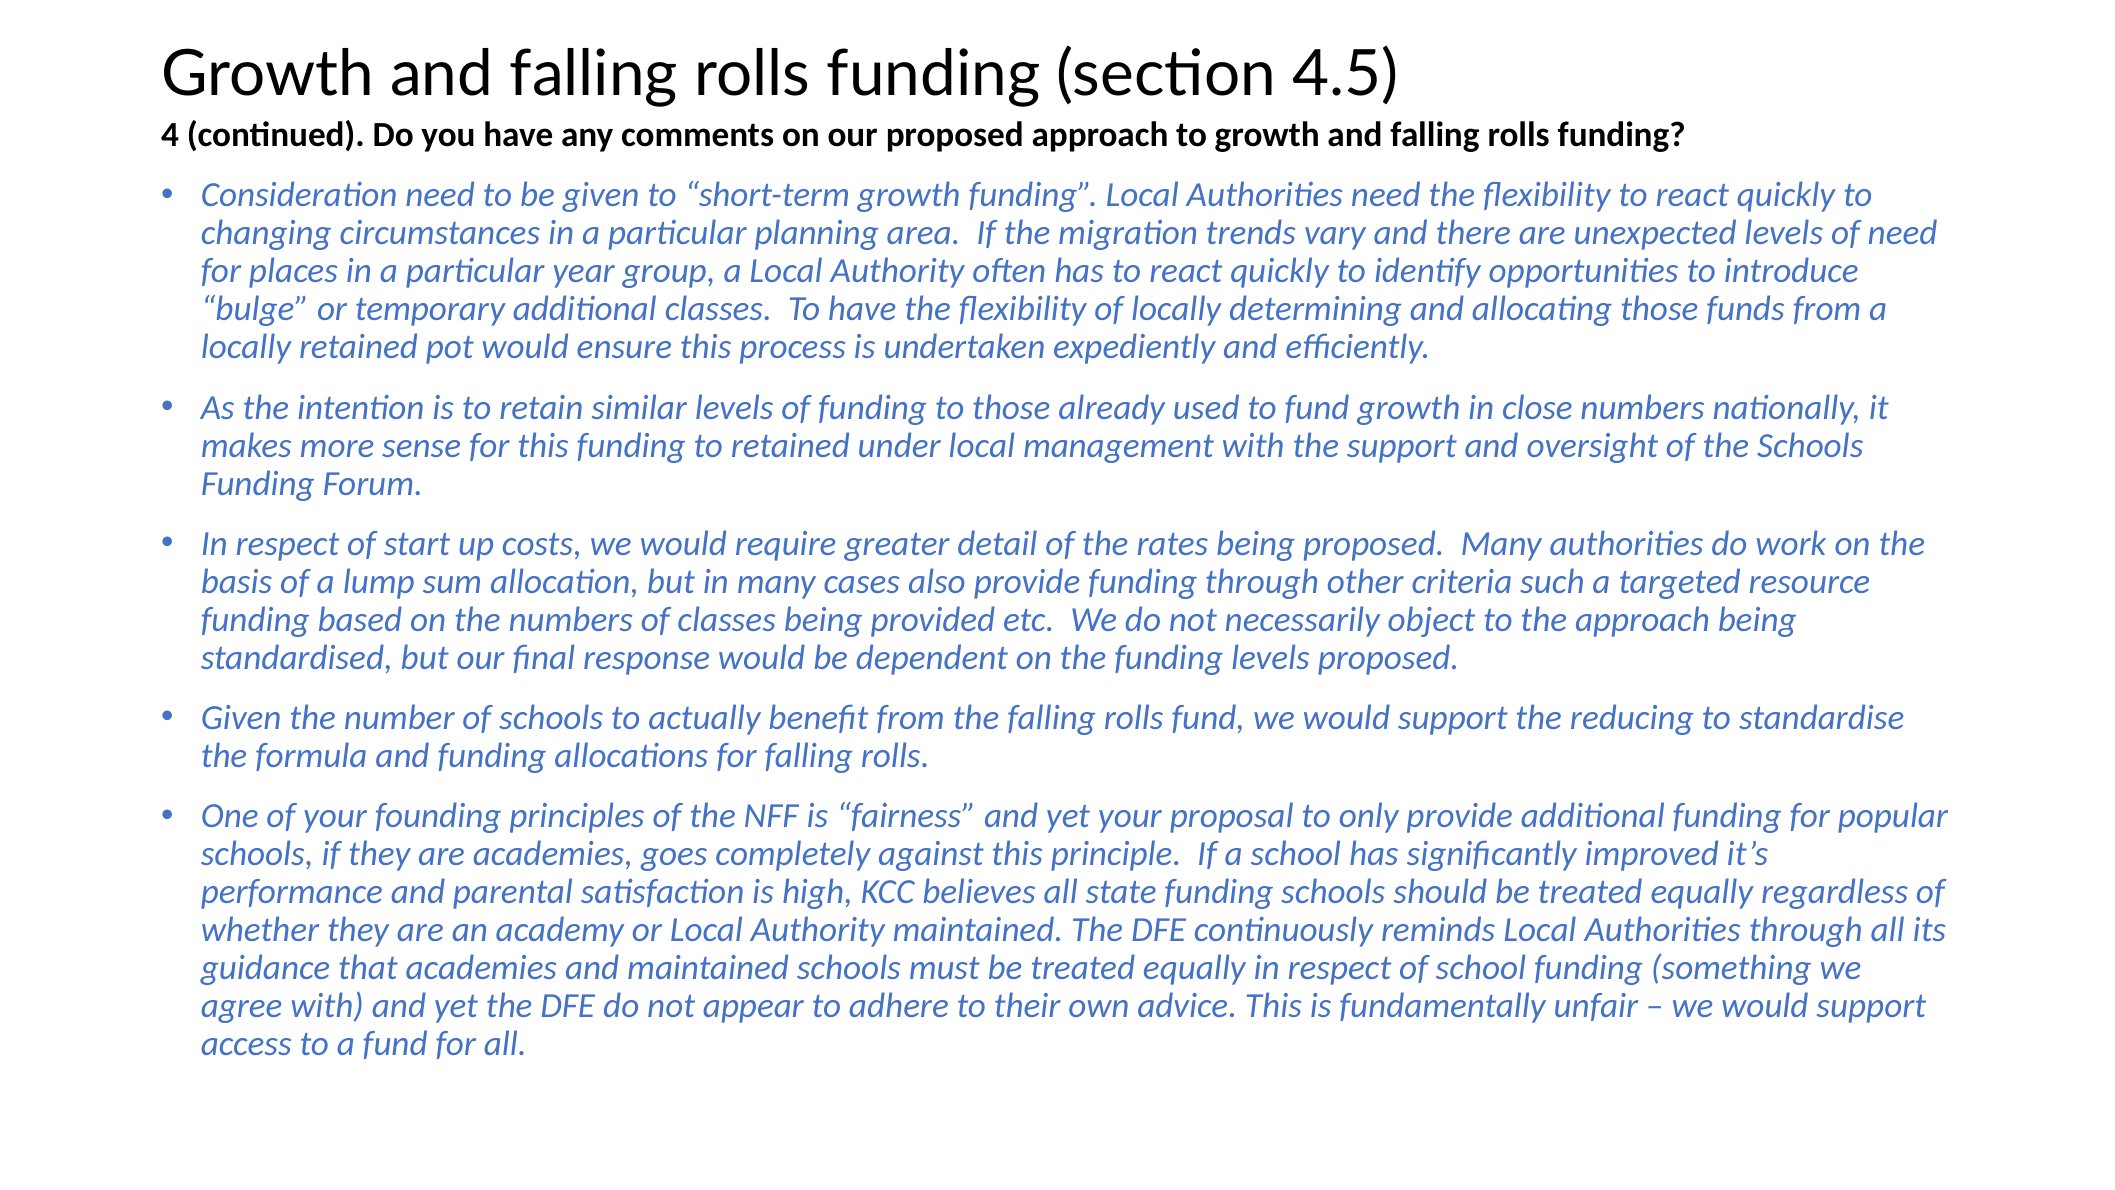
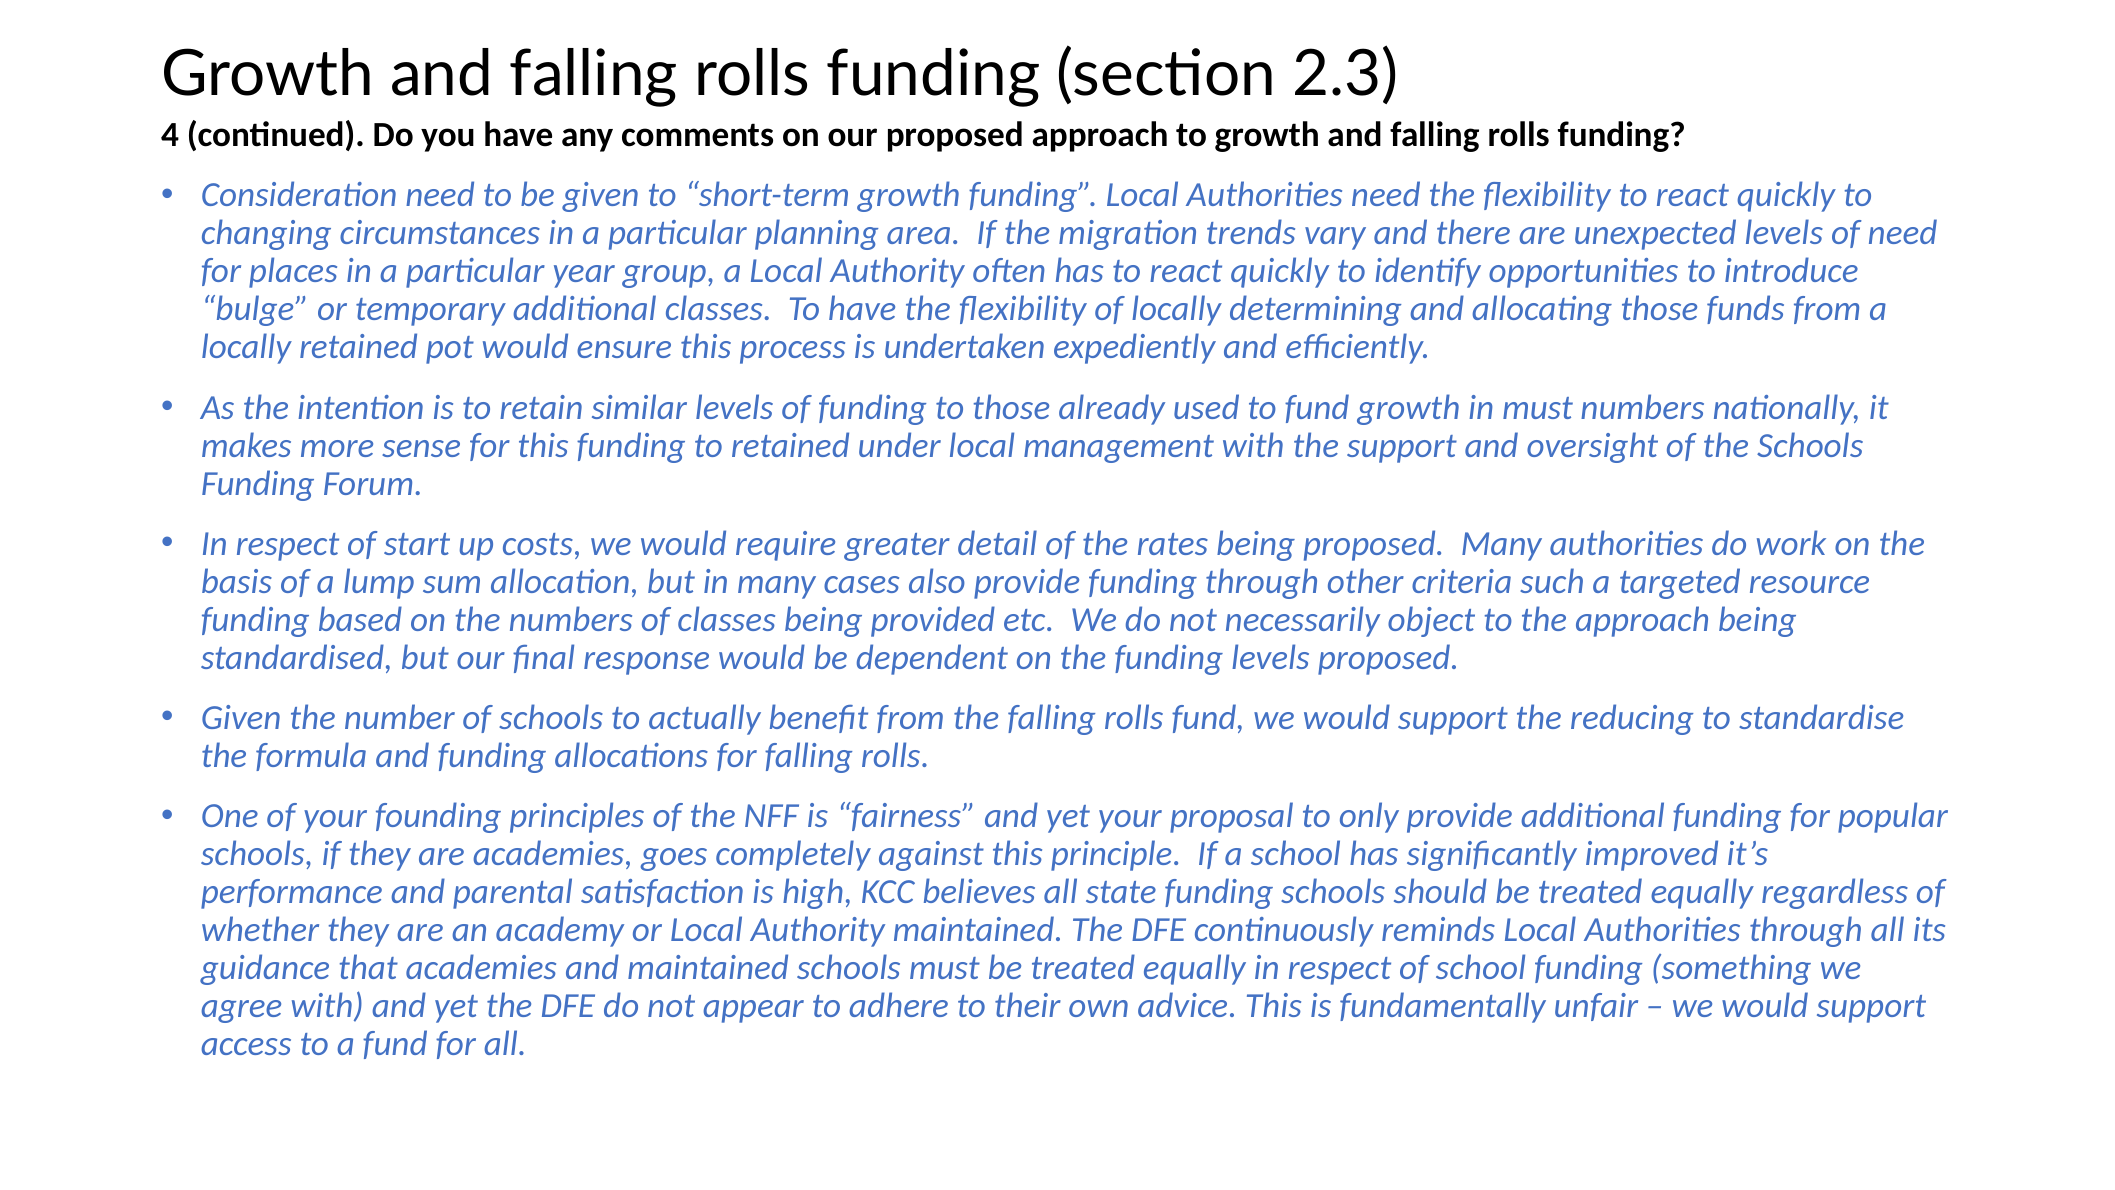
4.5: 4.5 -> 2.3
in close: close -> must
